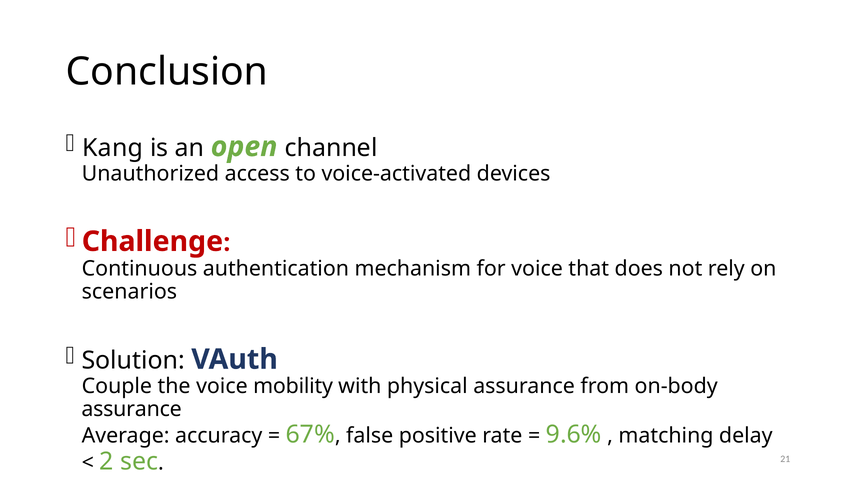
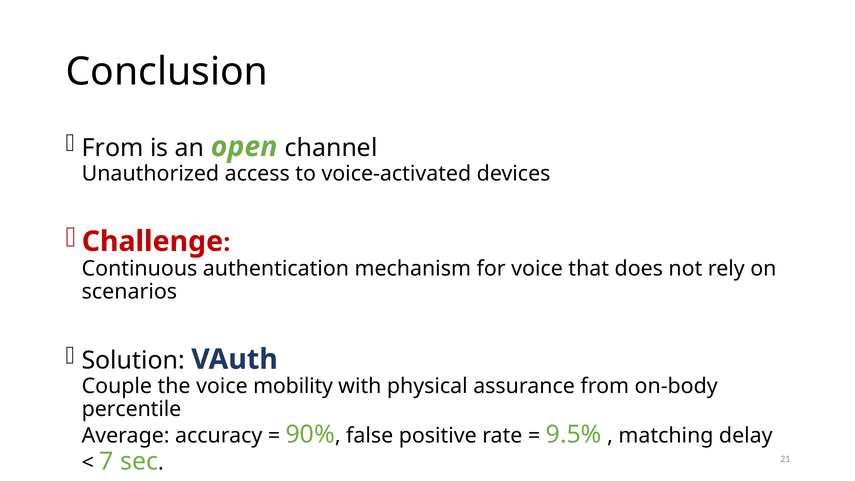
Kang at (113, 148): Kang -> From
assurance at (132, 409): assurance -> percentile
67%: 67% -> 90%
9.6%: 9.6% -> 9.5%
2: 2 -> 7
